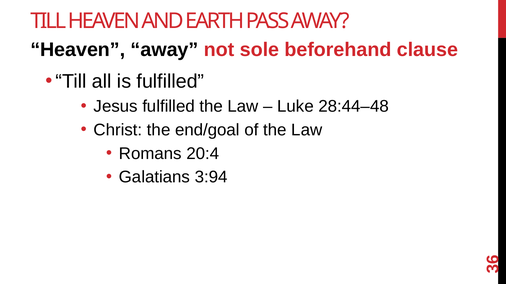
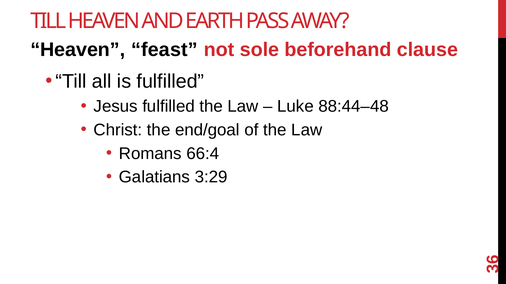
Heaven away: away -> feast
28:44–48: 28:44–48 -> 88:44–48
20:4: 20:4 -> 66:4
3:94: 3:94 -> 3:29
